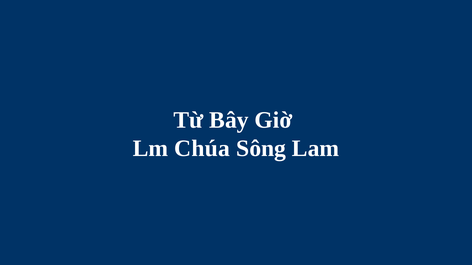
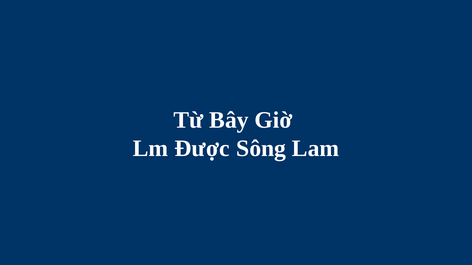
Chúa: Chúa -> Được
